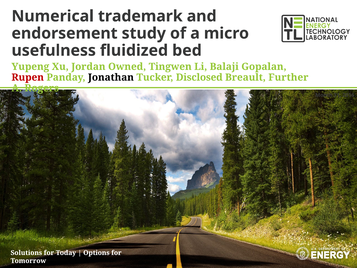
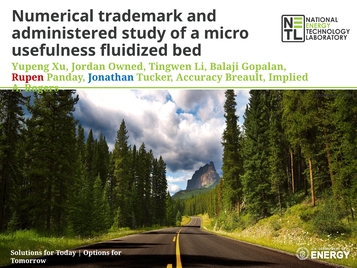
endorsement: endorsement -> administered
Jonathan colour: black -> blue
Disclosed: Disclosed -> Accuracy
Further: Further -> Implied
